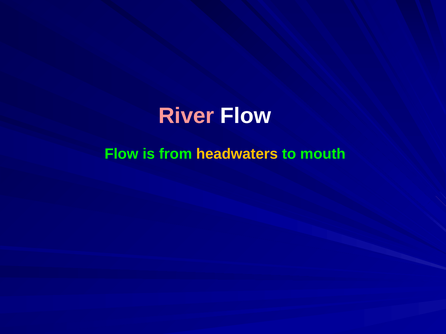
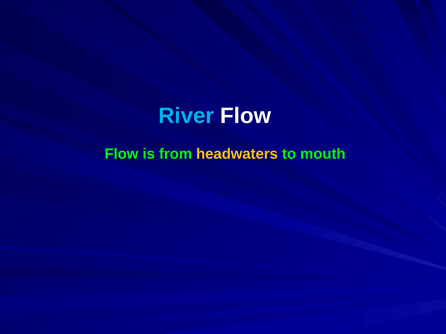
River colour: pink -> light blue
